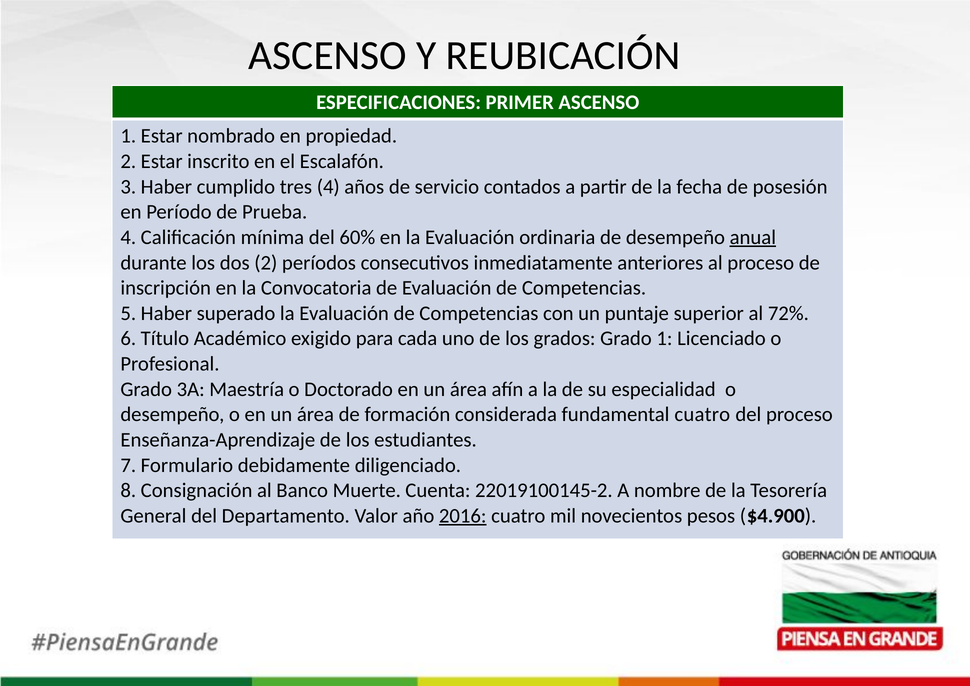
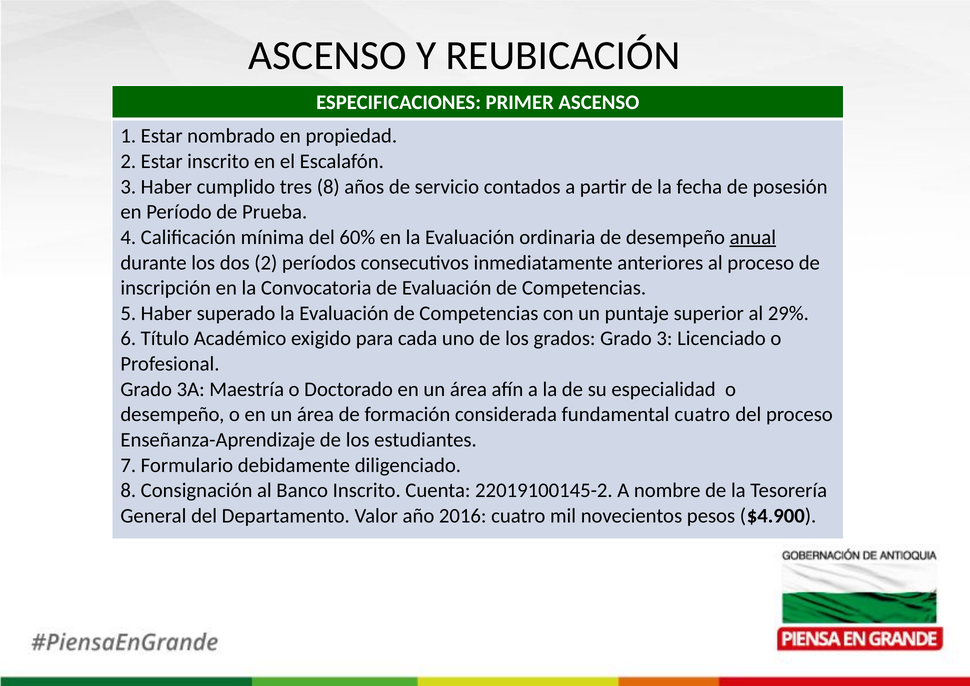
tres 4: 4 -> 8
72%: 72% -> 29%
Grado 1: 1 -> 3
Banco Muerte: Muerte -> Inscrito
2016 underline: present -> none
